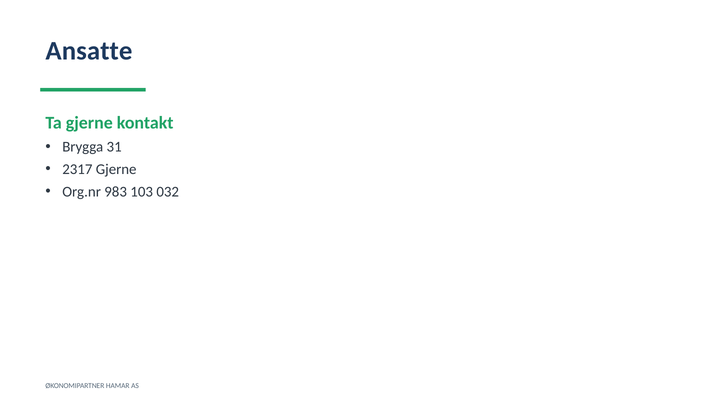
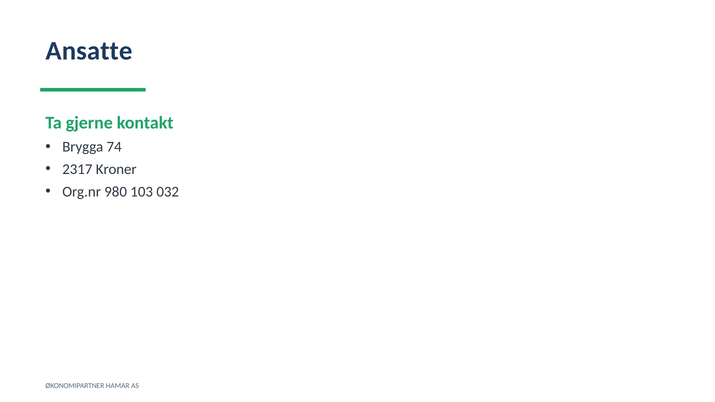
31: 31 -> 74
2317 Gjerne: Gjerne -> Kroner
983: 983 -> 980
